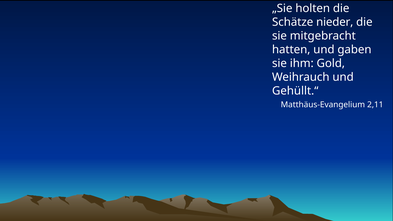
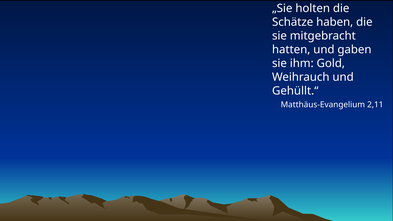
nieder: nieder -> haben
